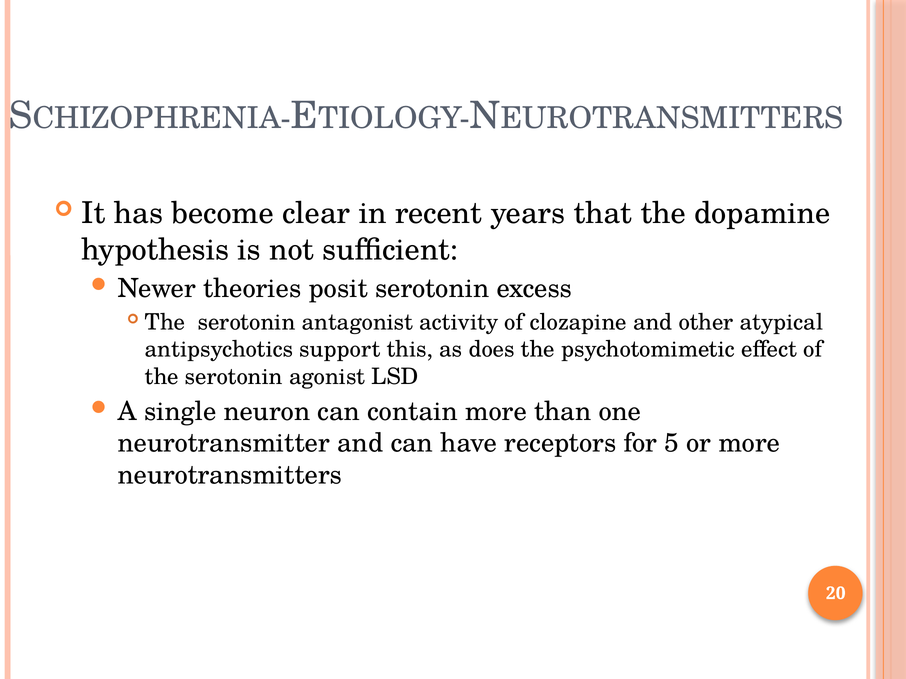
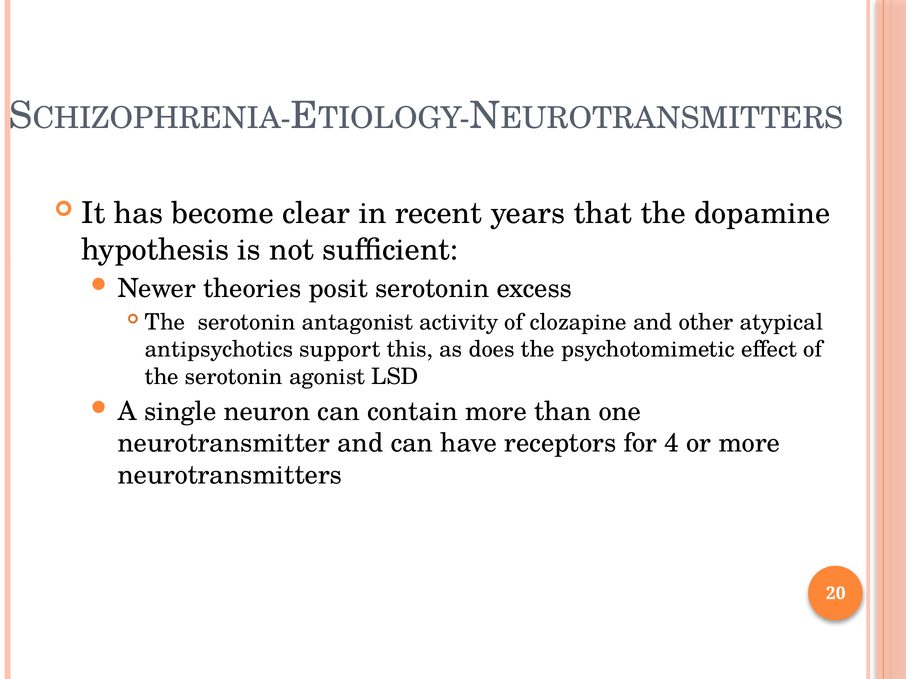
5: 5 -> 4
